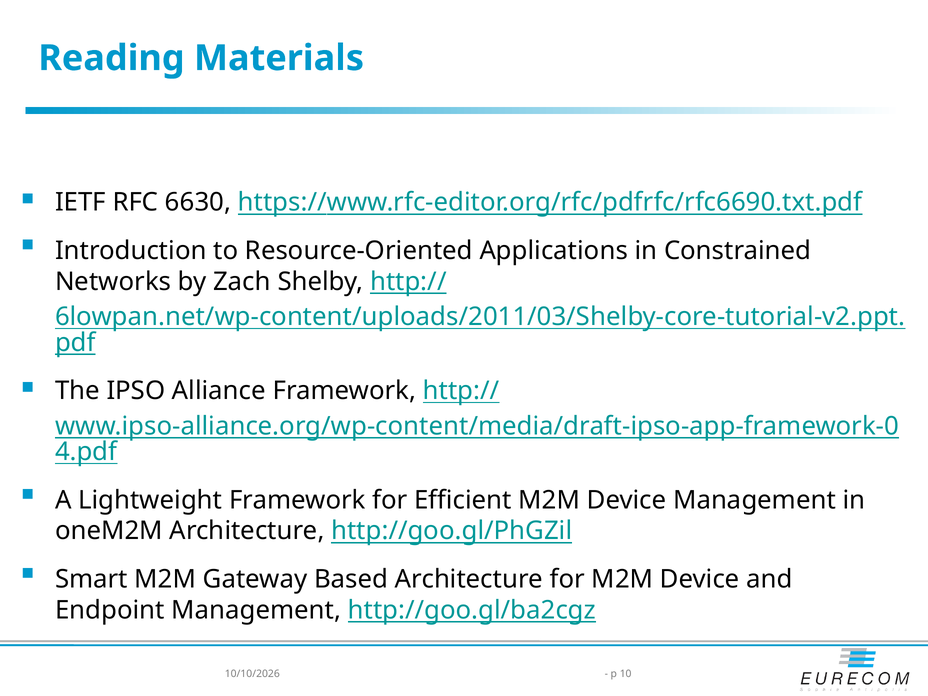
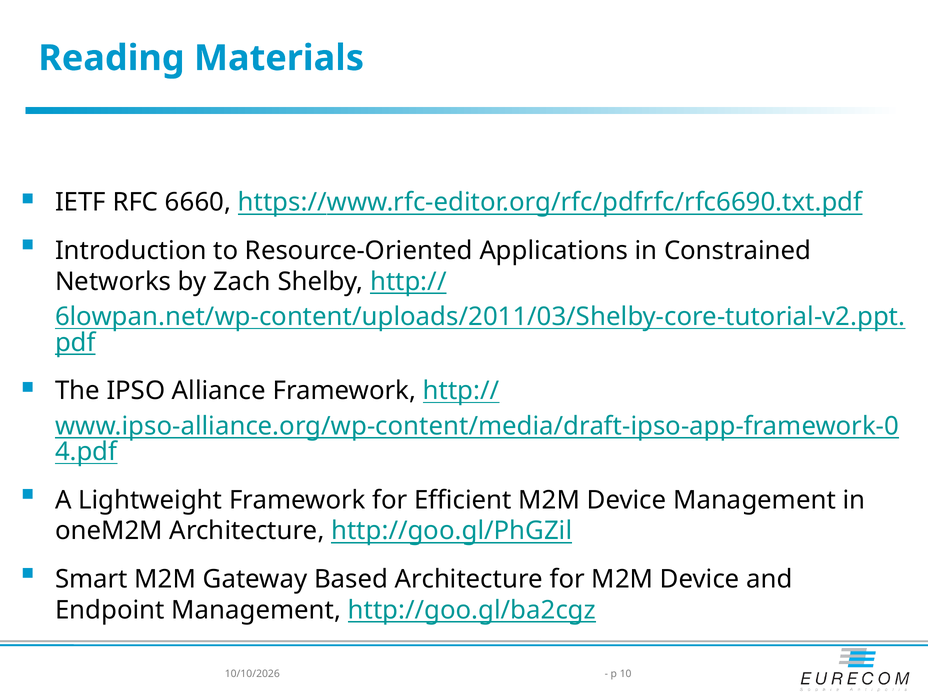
6630: 6630 -> 6660
